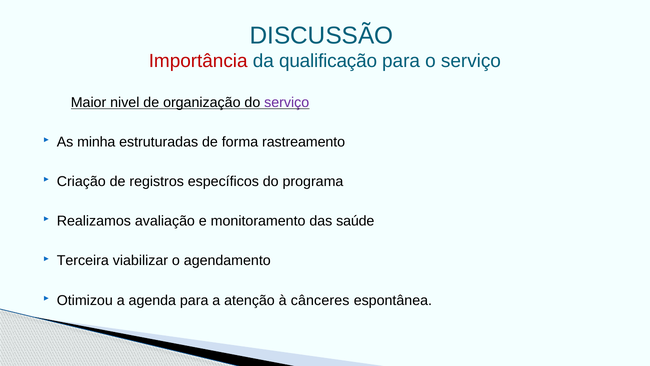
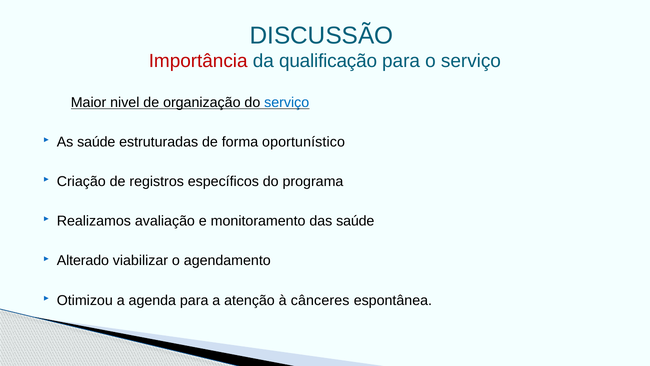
serviço at (287, 102) colour: purple -> blue
As minha: minha -> saúde
rastreamento: rastreamento -> oportunístico
Terceira: Terceira -> Alterado
